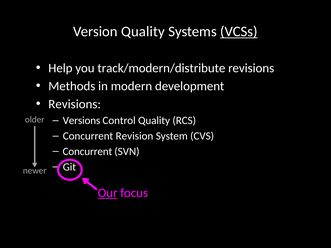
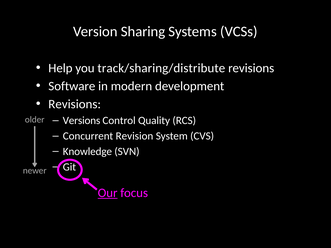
Version Quality: Quality -> Sharing
VCSs underline: present -> none
track/modern/distribute: track/modern/distribute -> track/sharing/distribute
Methods: Methods -> Software
Concurrent at (87, 152): Concurrent -> Knowledge
